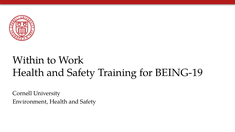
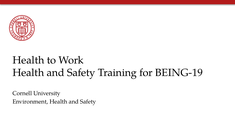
Within at (28, 60): Within -> Health
